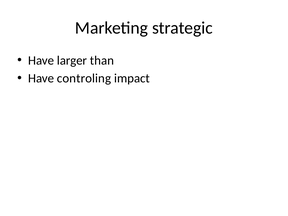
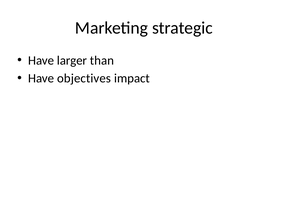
controling: controling -> objectives
